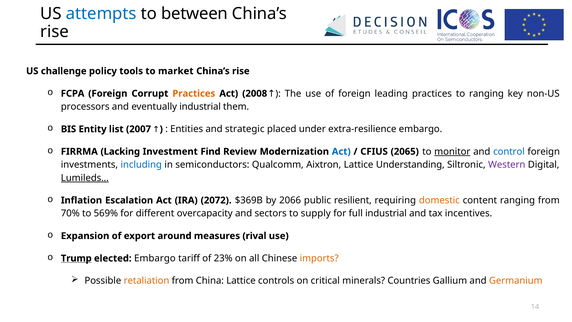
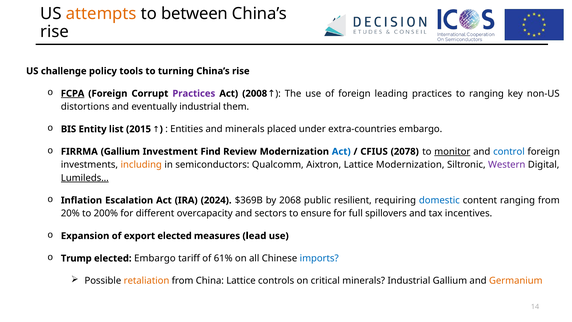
attempts colour: blue -> orange
market: market -> turning
FCPA underline: none -> present
Practices at (194, 93) colour: orange -> purple
processors: processors -> distortions
2007: 2007 -> 2015
and strategic: strategic -> minerals
extra-resilience: extra-resilience -> extra-countries
FIRRMA Lacking: Lacking -> Gallium
2065: 2065 -> 2078
including colour: blue -> orange
Lattice Understanding: Understanding -> Modernization
2072: 2072 -> 2024
2066: 2066 -> 2068
domestic colour: orange -> blue
70%: 70% -> 20%
569%: 569% -> 200%
supply: supply -> ensure
full industrial: industrial -> spillovers
export around: around -> elected
rival: rival -> lead
Trump underline: present -> none
23%: 23% -> 61%
imports colour: orange -> blue
minerals Countries: Countries -> Industrial
